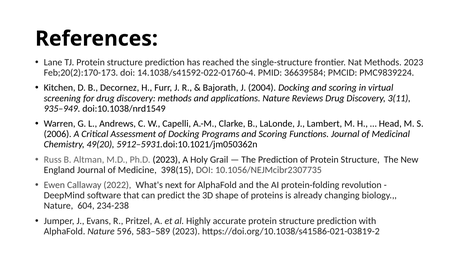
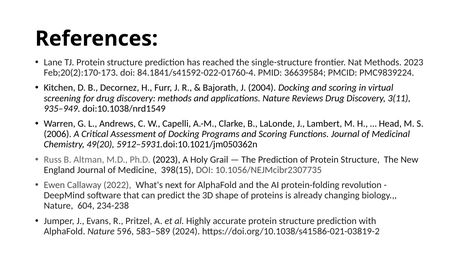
14.1038/s41592-022-01760-4: 14.1038/s41592-022-01760-4 -> 84.1841/s41592-022-01760-4
583–589 2023: 2023 -> 2024
